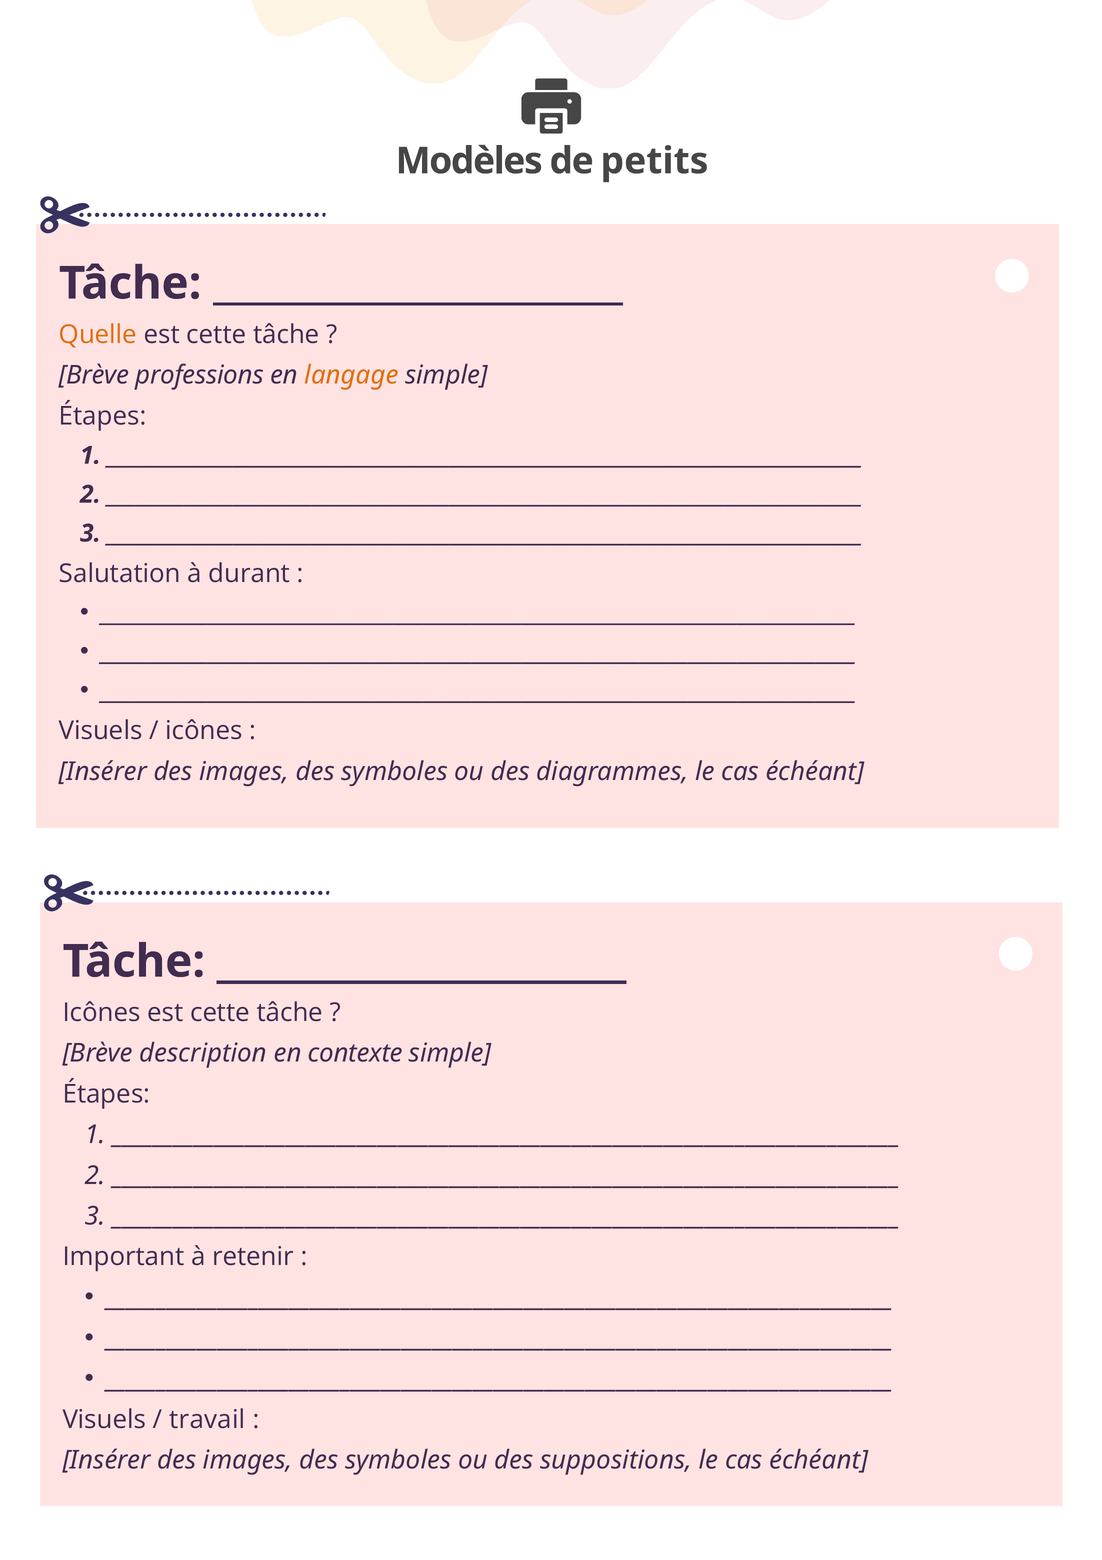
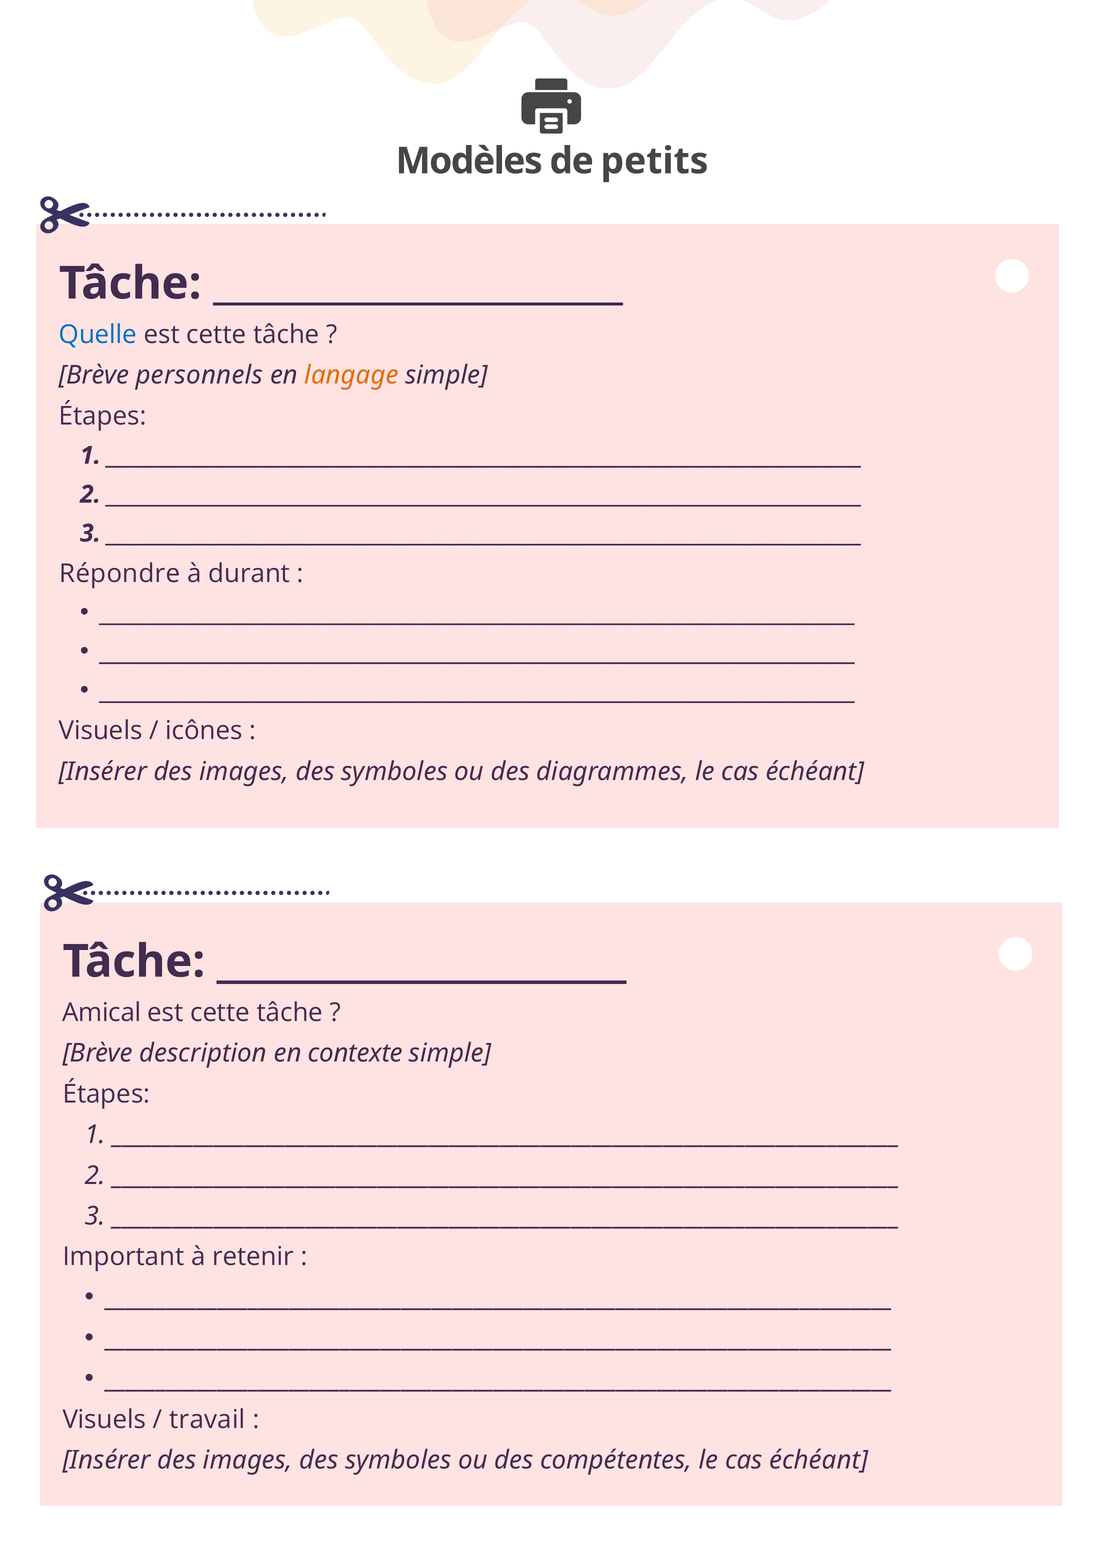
Quelle colour: orange -> blue
professions: professions -> personnels
Salutation: Salutation -> Répondre
Icônes at (102, 1012): Icônes -> Amical
suppositions: suppositions -> compétentes
